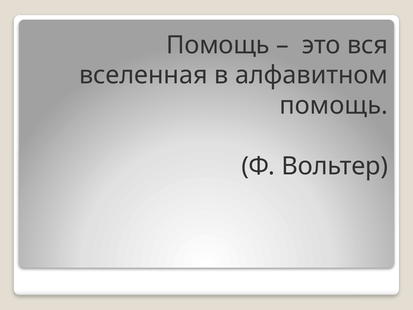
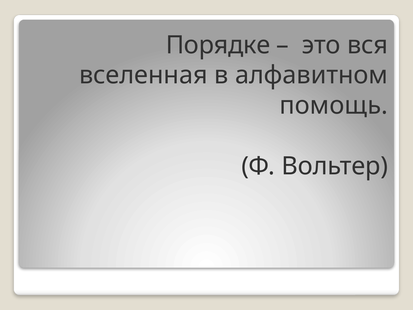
Помощь at (218, 45): Помощь -> Порядке
